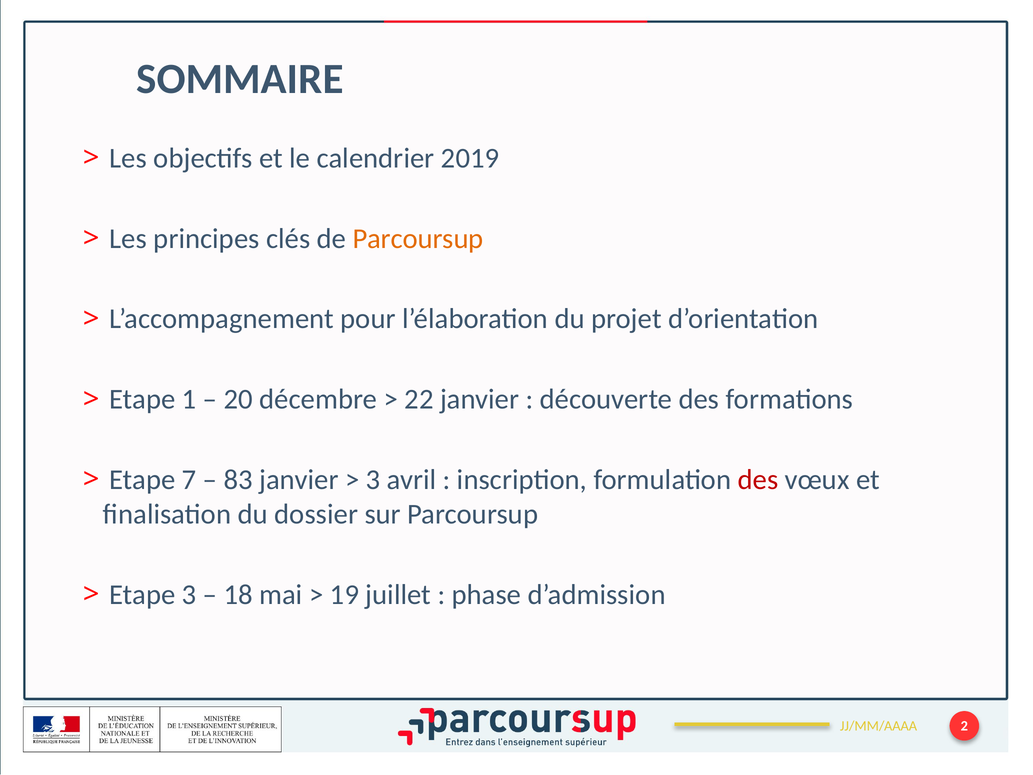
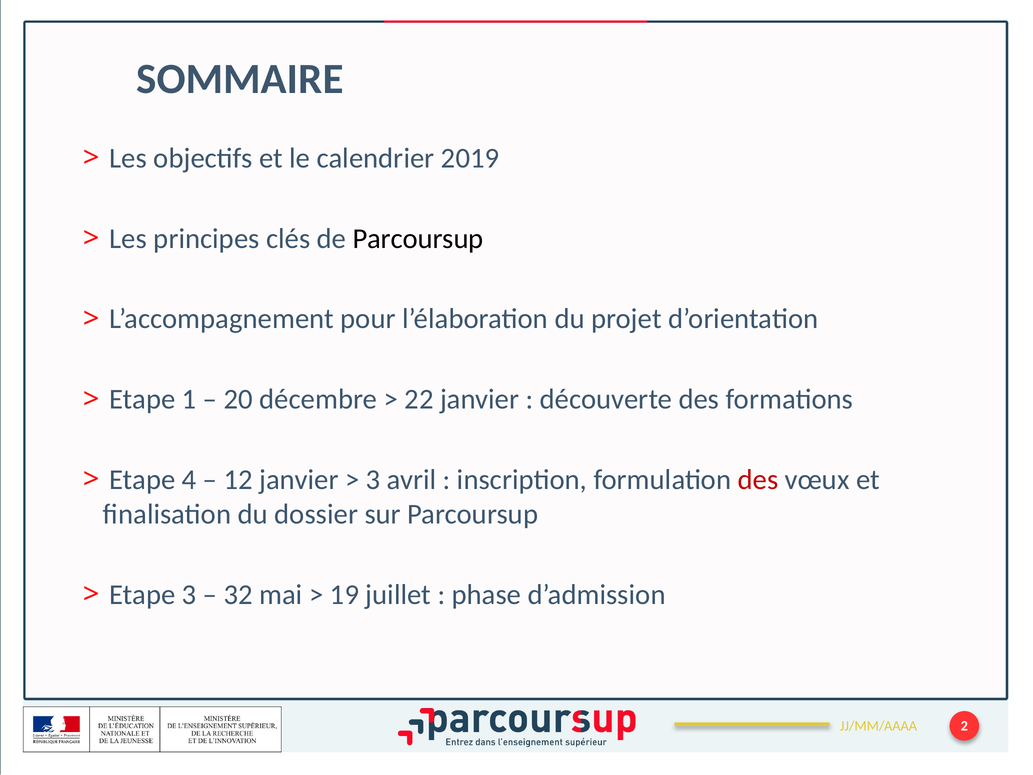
Parcoursup at (418, 239) colour: orange -> black
7: 7 -> 4
83: 83 -> 12
18: 18 -> 32
